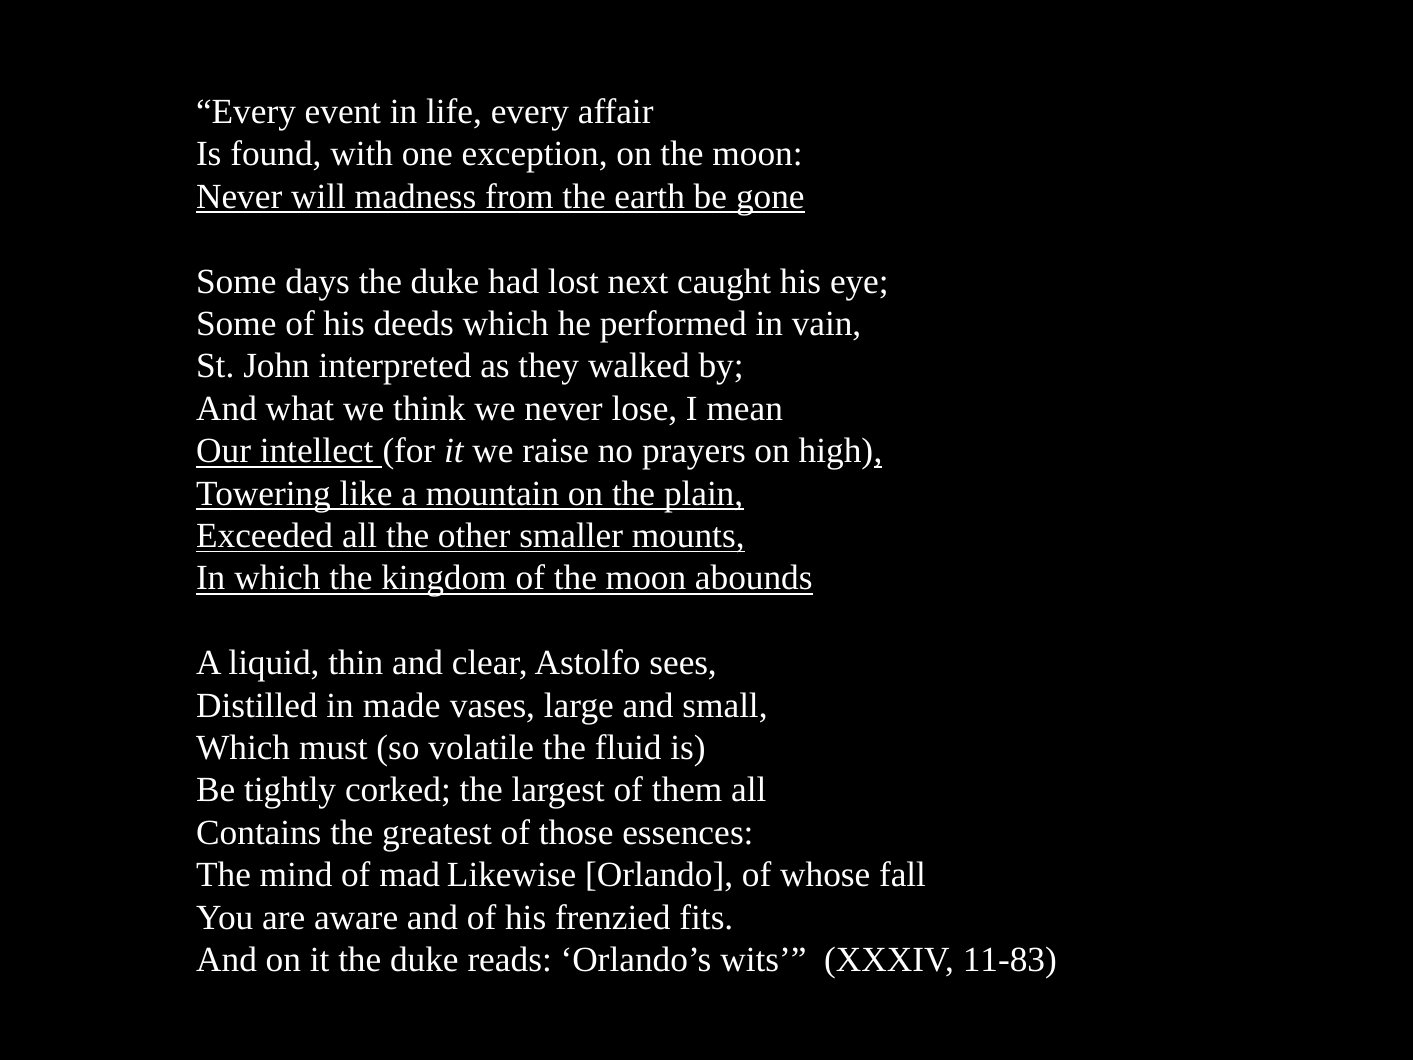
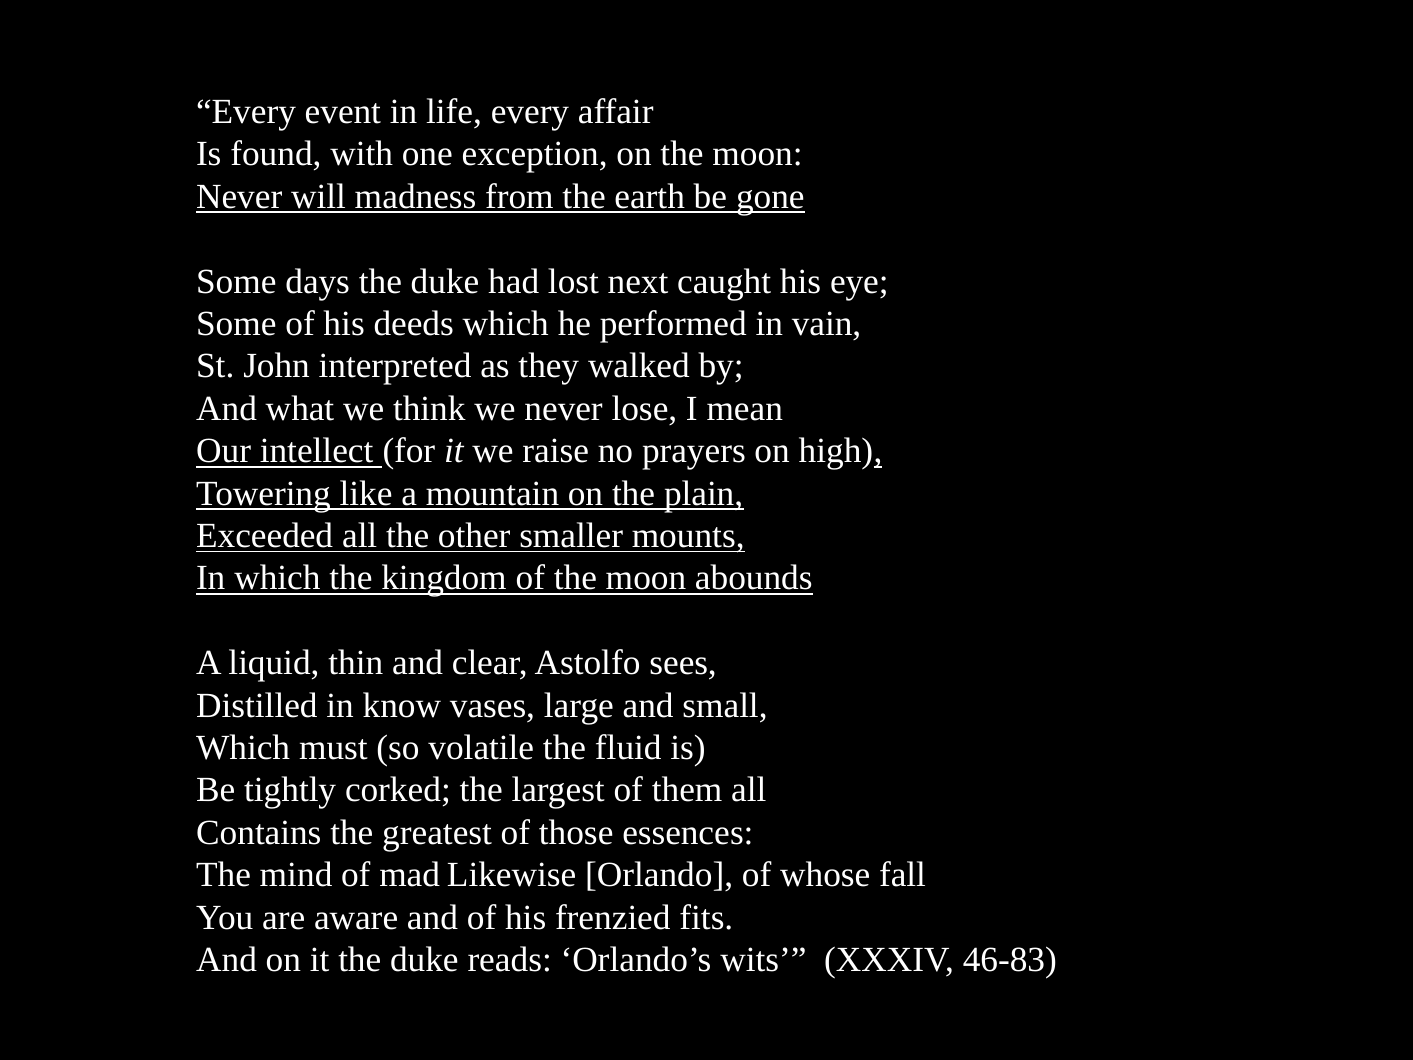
made: made -> know
11-83: 11-83 -> 46-83
